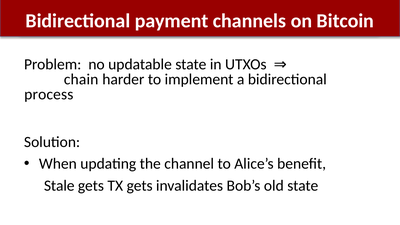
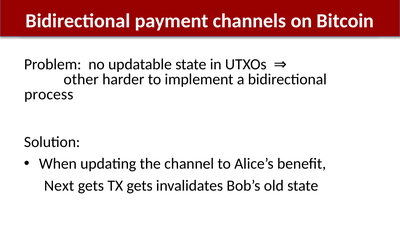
chain: chain -> other
Stale: Stale -> Next
